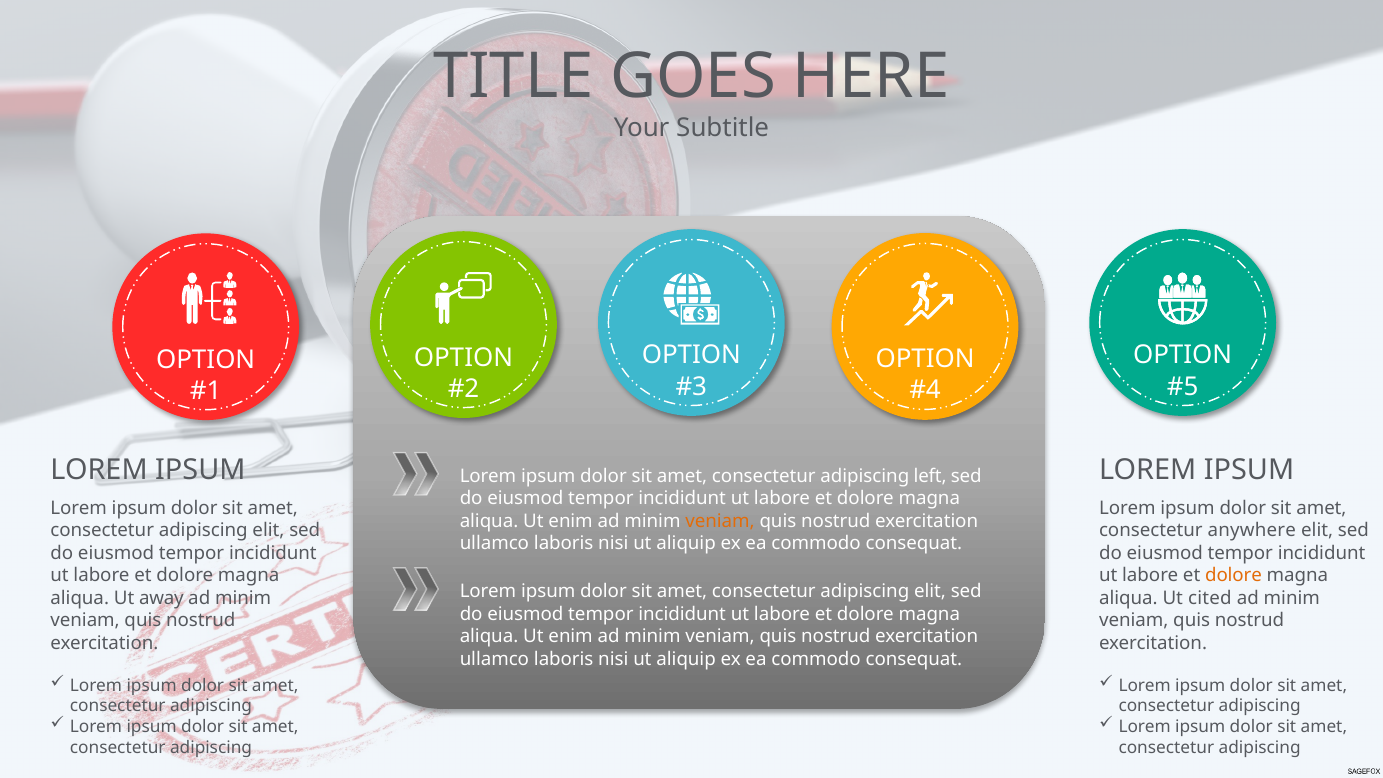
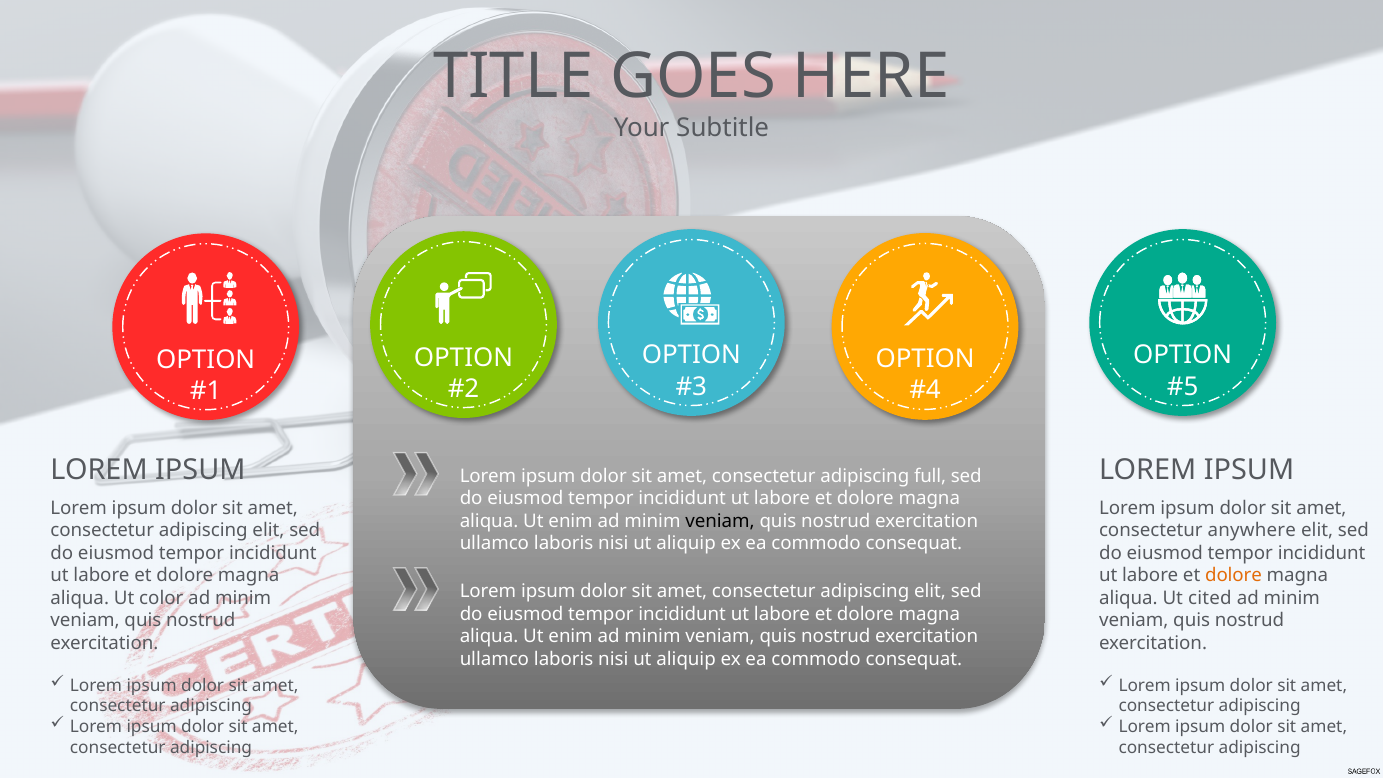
left: left -> full
veniam at (720, 521) colour: orange -> black
away: away -> color
